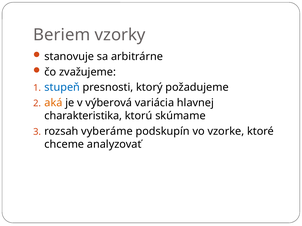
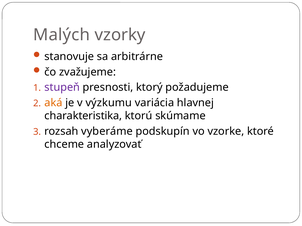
Beriem: Beriem -> Malých
stupeň colour: blue -> purple
výberová: výberová -> výzkumu
